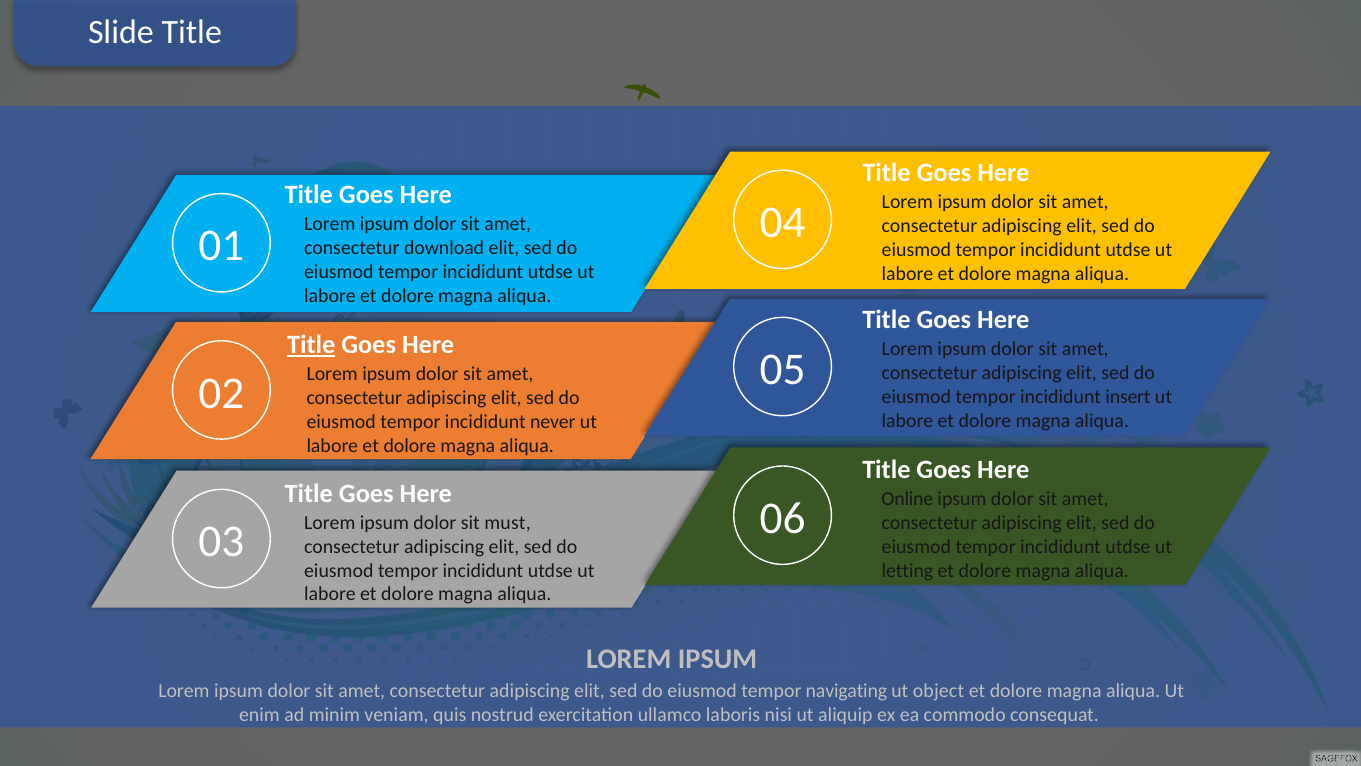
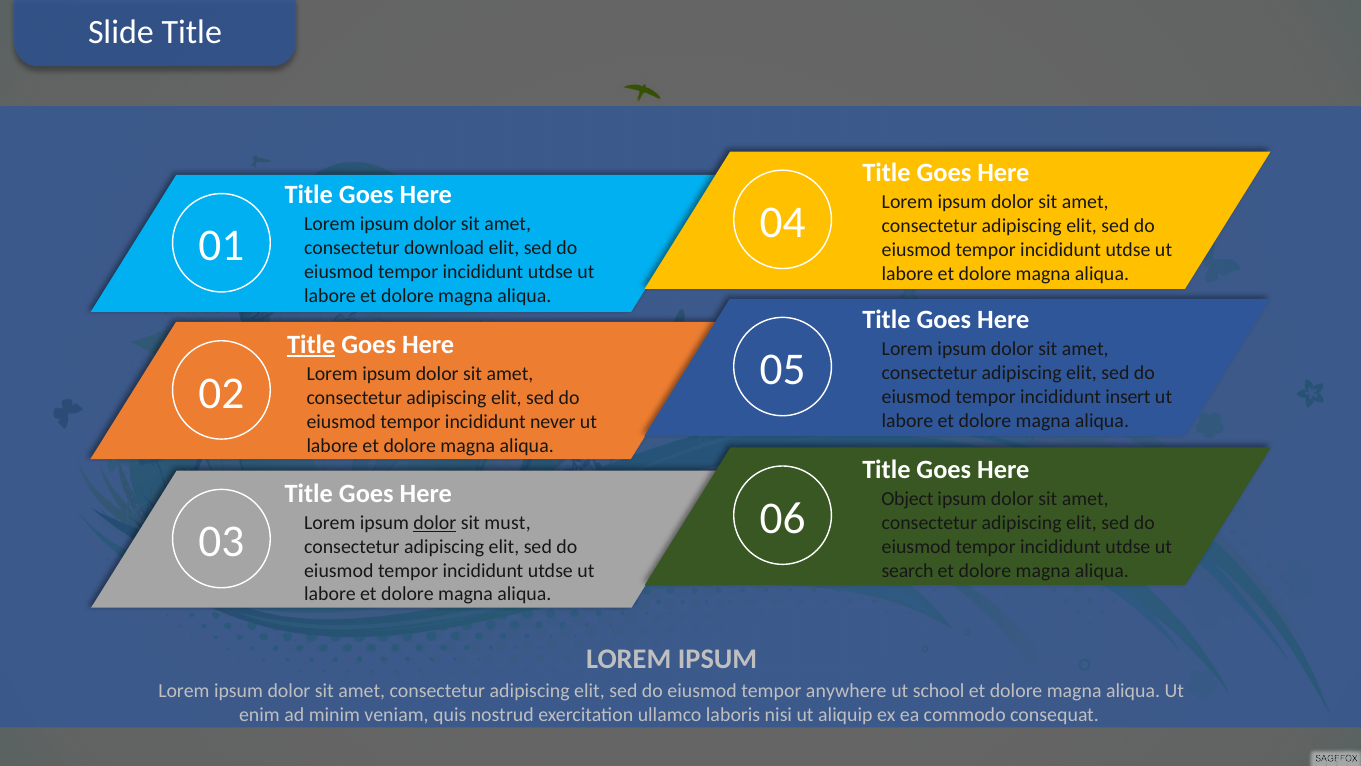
Online: Online -> Object
dolor at (435, 522) underline: none -> present
letting: letting -> search
navigating: navigating -> anywhere
object: object -> school
